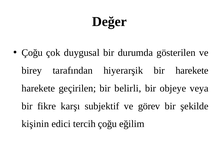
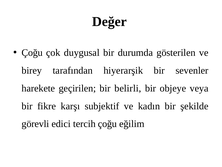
bir harekete: harekete -> sevenler
görev: görev -> kadın
kişinin: kişinin -> görevli
